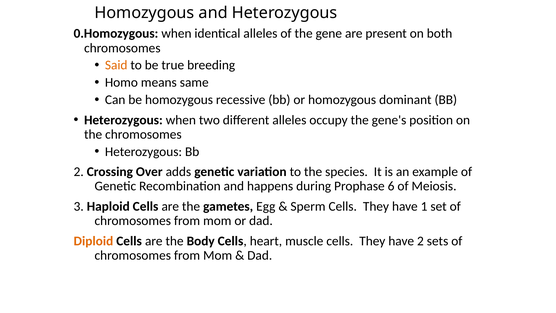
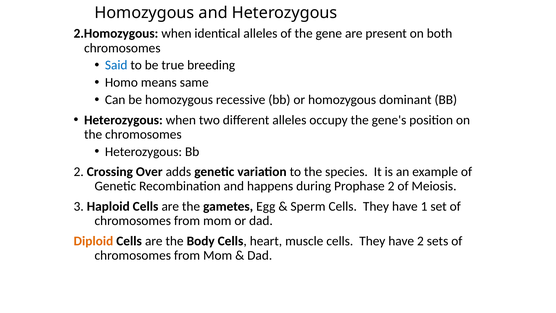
0.Homozygous: 0.Homozygous -> 2.Homozygous
Said colour: orange -> blue
Prophase 6: 6 -> 2
